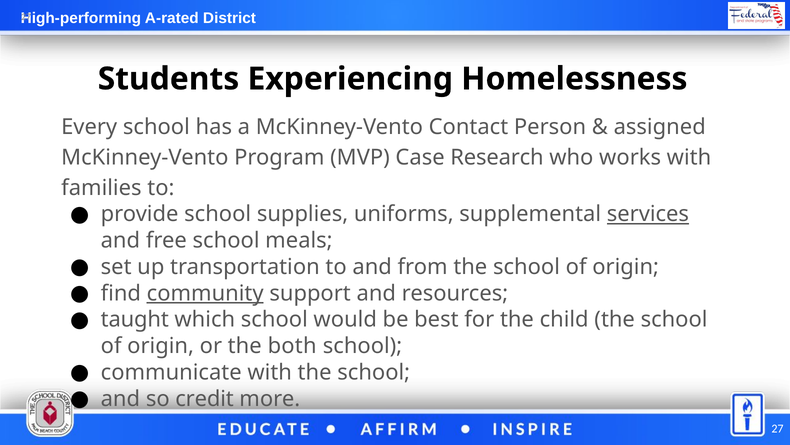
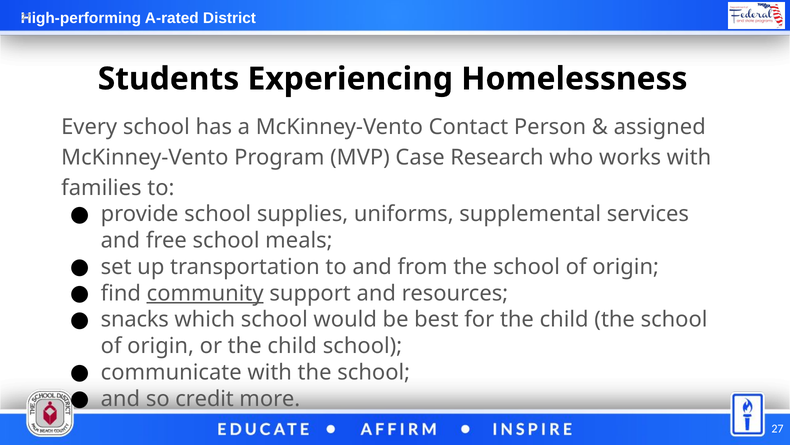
services underline: present -> none
taught: taught -> snacks
or the both: both -> child
